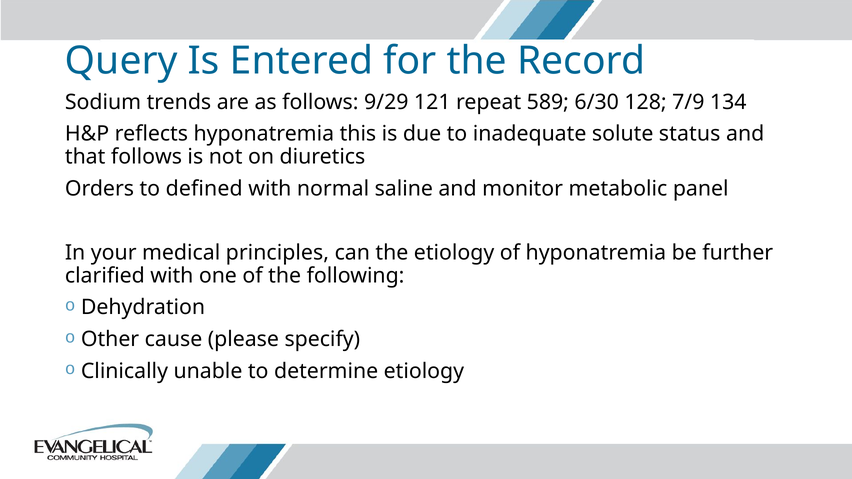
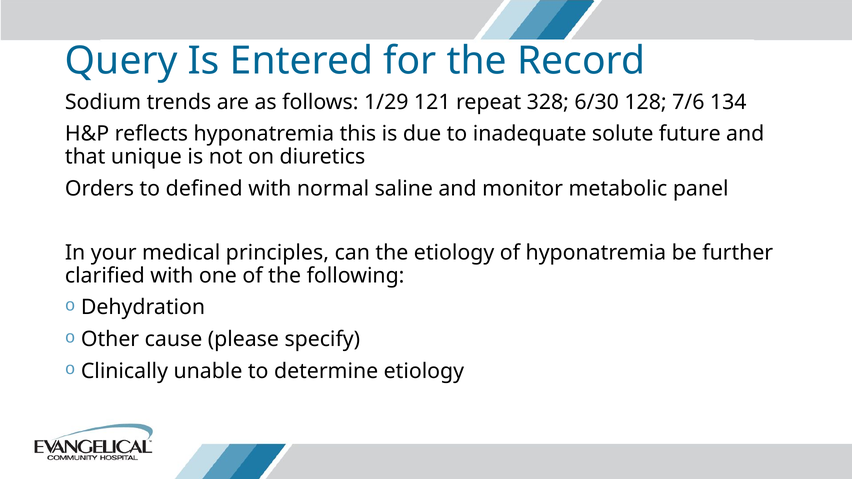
9/29: 9/29 -> 1/29
589: 589 -> 328
7/9: 7/9 -> 7/6
status: status -> future
that follows: follows -> unique
